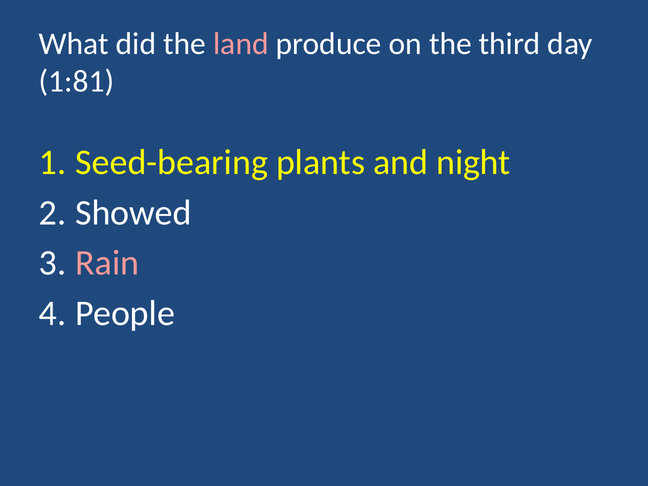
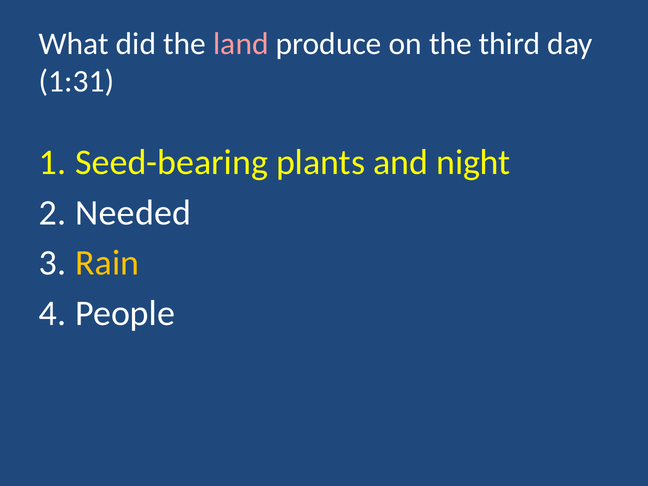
1:81: 1:81 -> 1:31
Showed: Showed -> Needed
Rain colour: pink -> yellow
